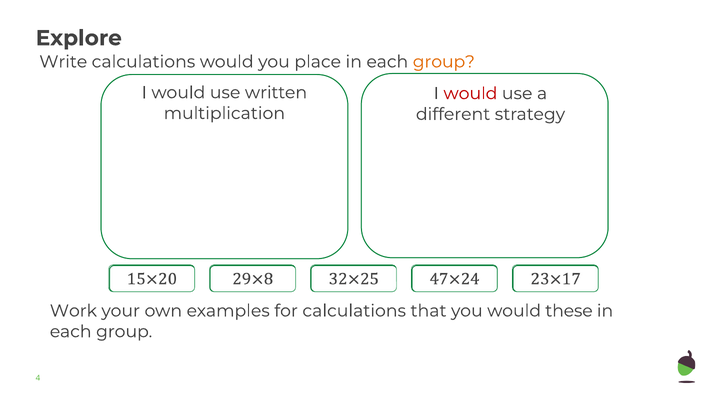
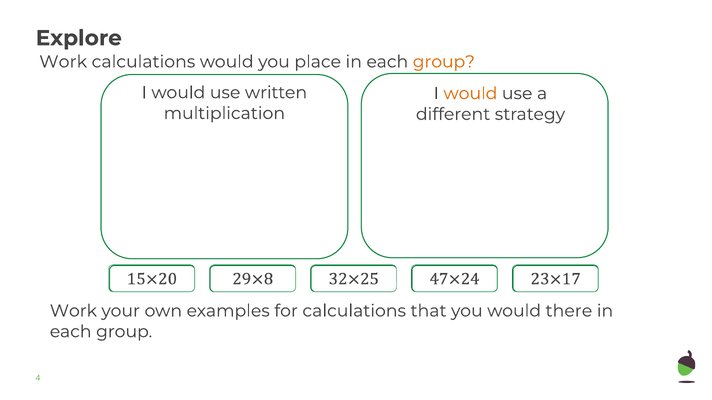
Write at (63, 62): Write -> Work
would at (470, 94) colour: red -> orange
these: these -> there
